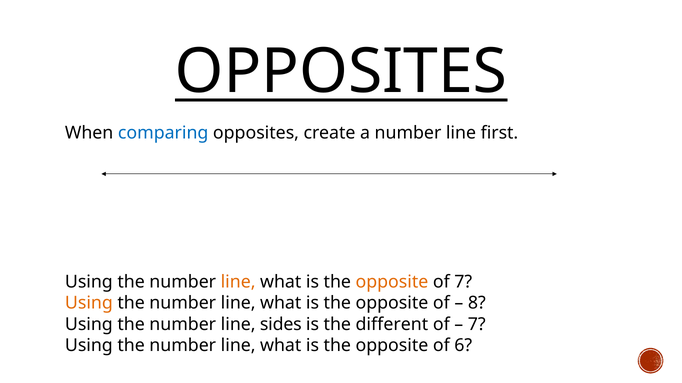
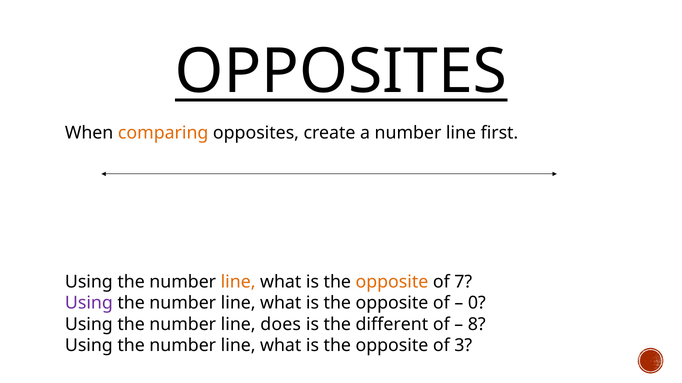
comparing colour: blue -> orange
Using at (89, 304) colour: orange -> purple
8: 8 -> 0
sides: sides -> does
7 at (477, 325): 7 -> 8
6: 6 -> 3
